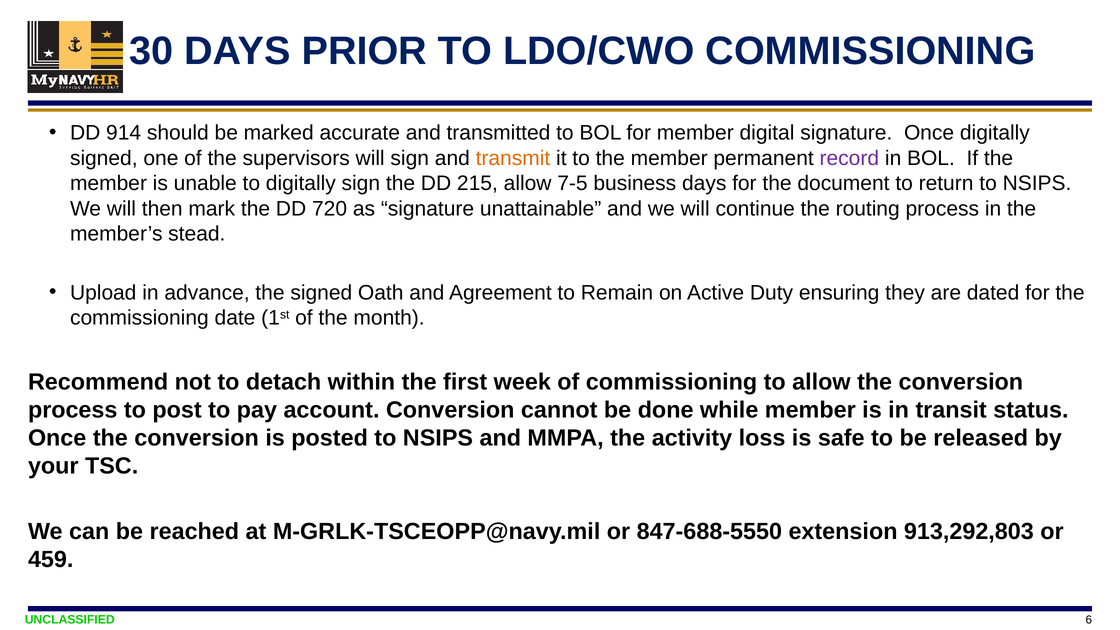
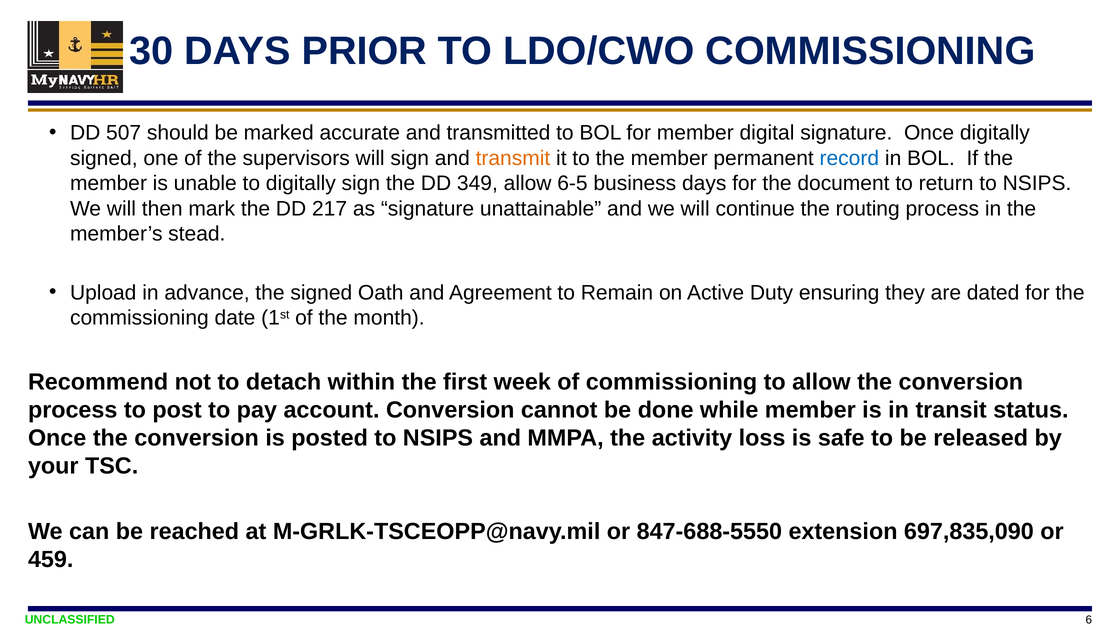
914: 914 -> 507
record colour: purple -> blue
215: 215 -> 349
7-5: 7-5 -> 6-5
720: 720 -> 217
913,292,803: 913,292,803 -> 697,835,090
